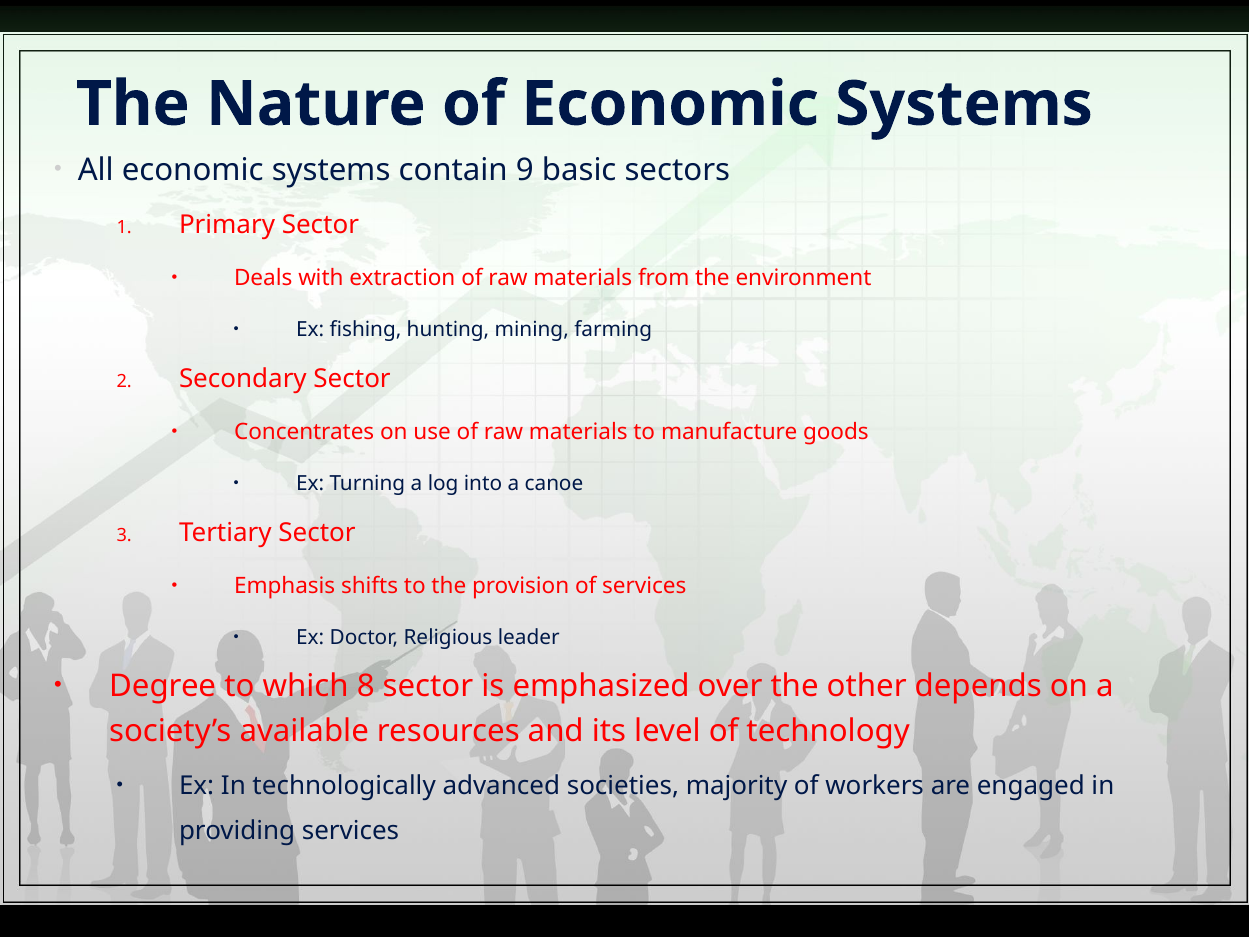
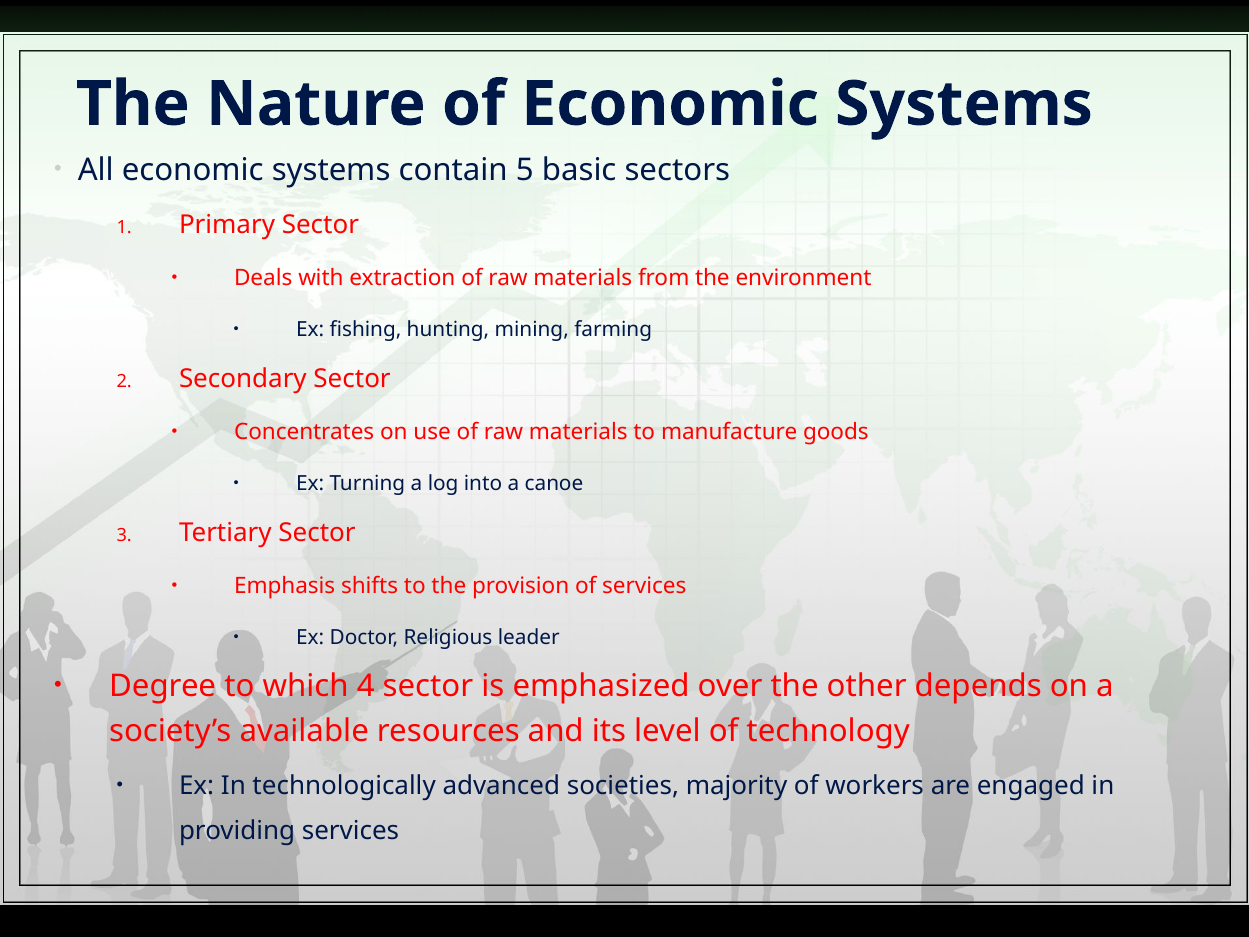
9: 9 -> 5
8: 8 -> 4
